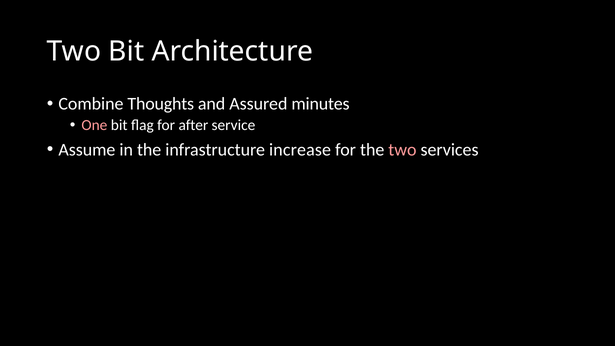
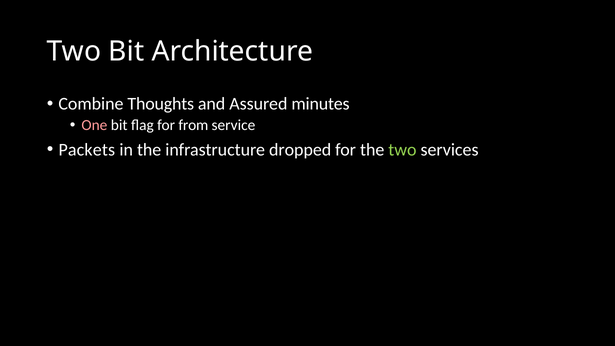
after: after -> from
Assume: Assume -> Packets
increase: increase -> dropped
two at (402, 150) colour: pink -> light green
